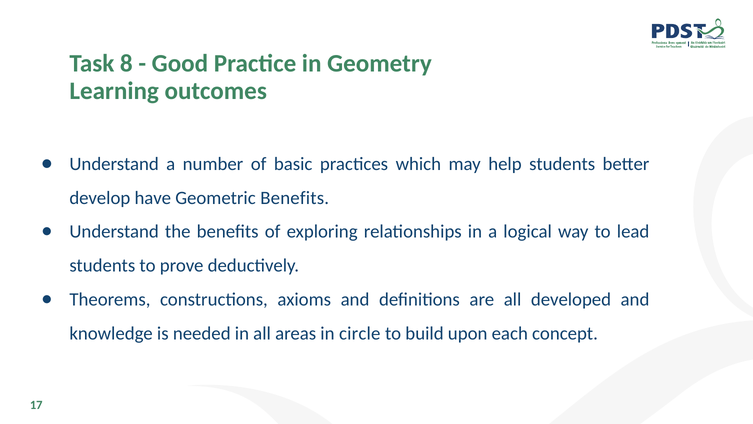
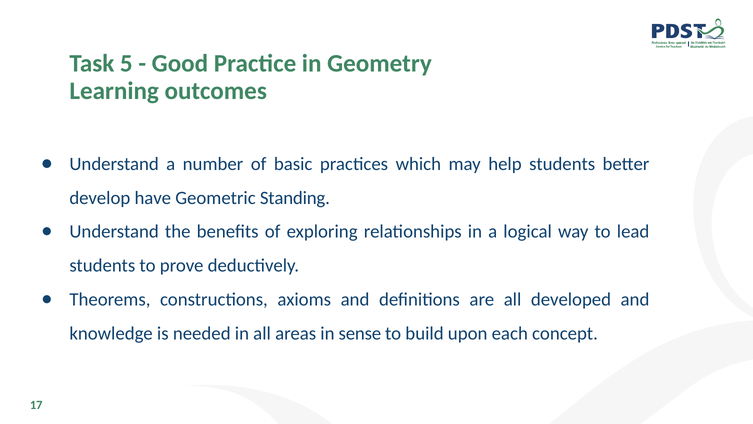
8: 8 -> 5
Geometric Benefits: Benefits -> Standing
circle: circle -> sense
